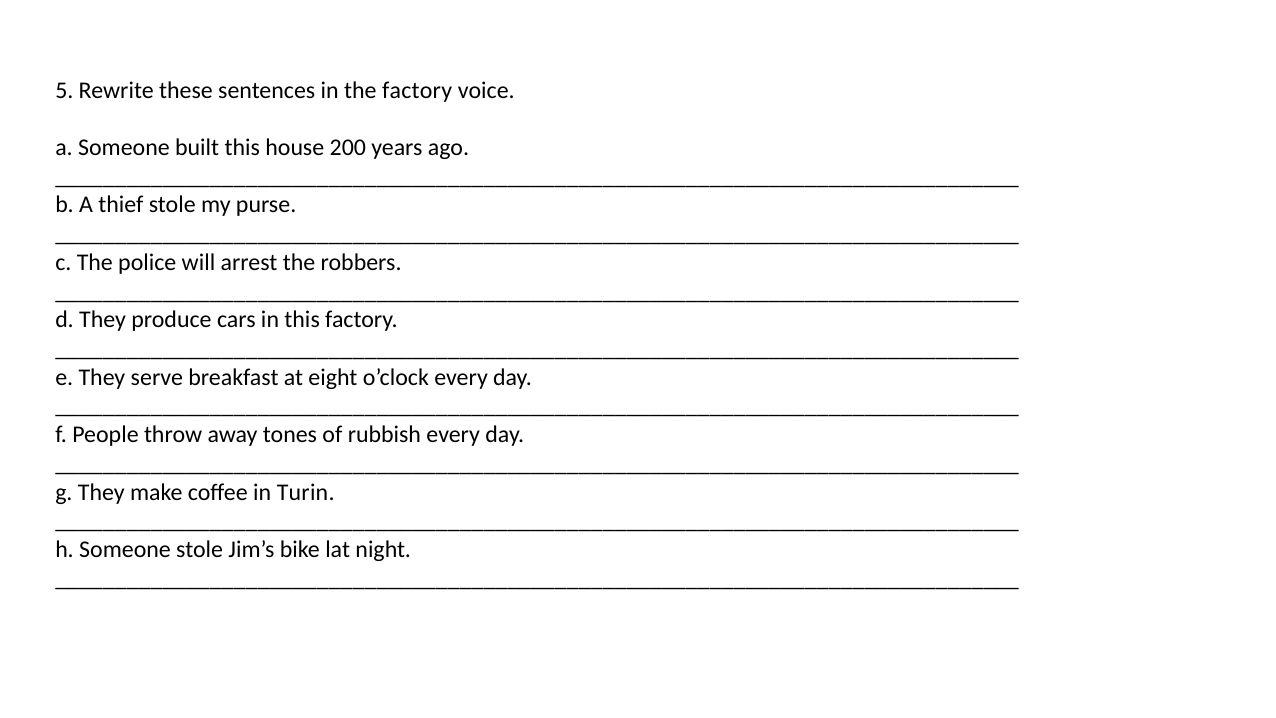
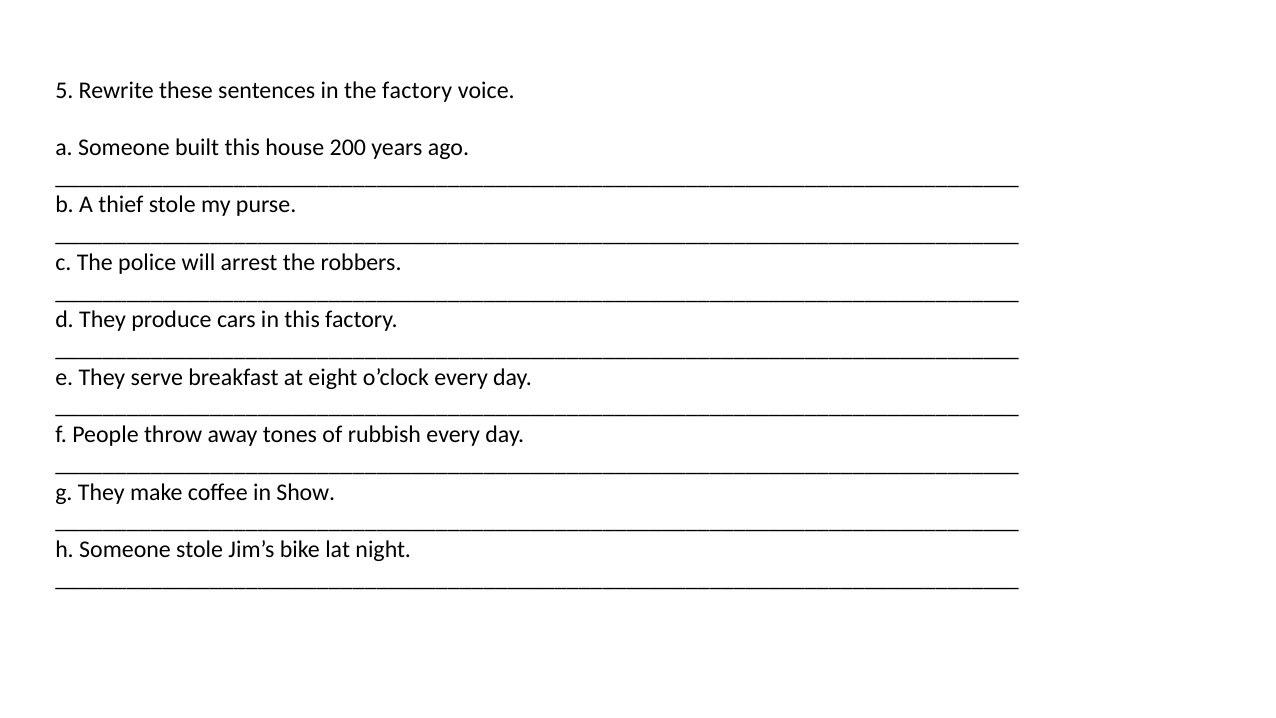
Turin: Turin -> Show
